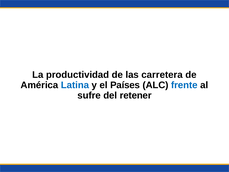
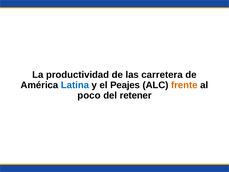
Países: Países -> Peajes
frente colour: blue -> orange
sufre: sufre -> poco
